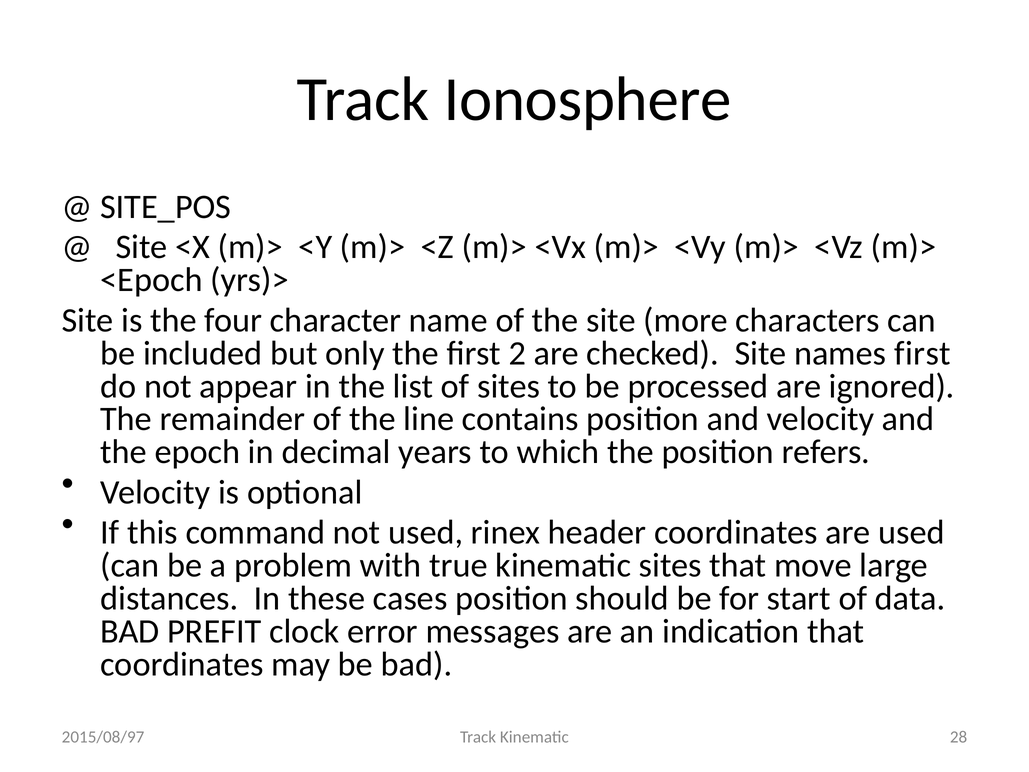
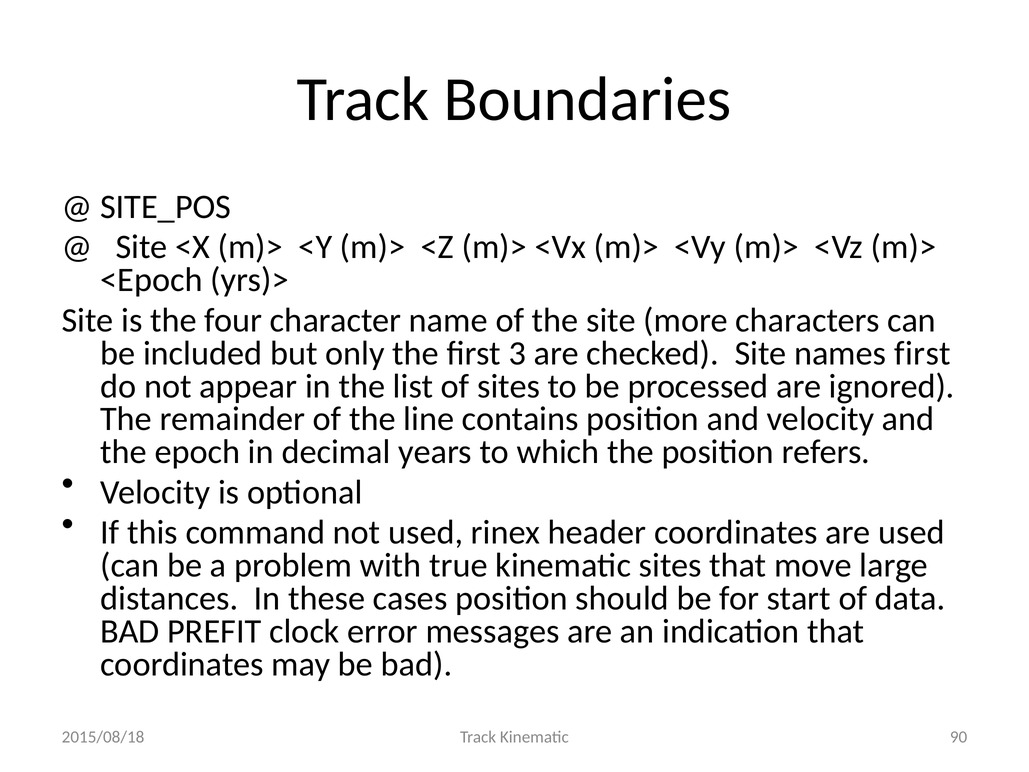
Ionosphere: Ionosphere -> Boundaries
2: 2 -> 3
28: 28 -> 90
2015/08/97: 2015/08/97 -> 2015/08/18
